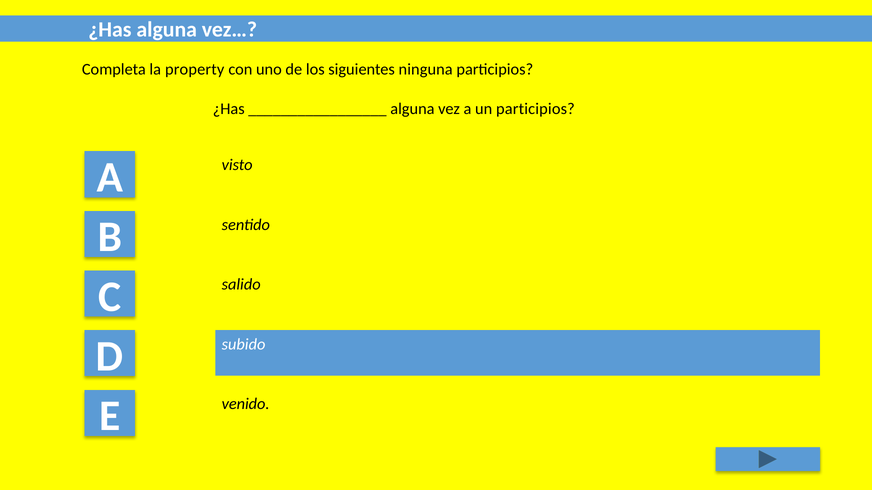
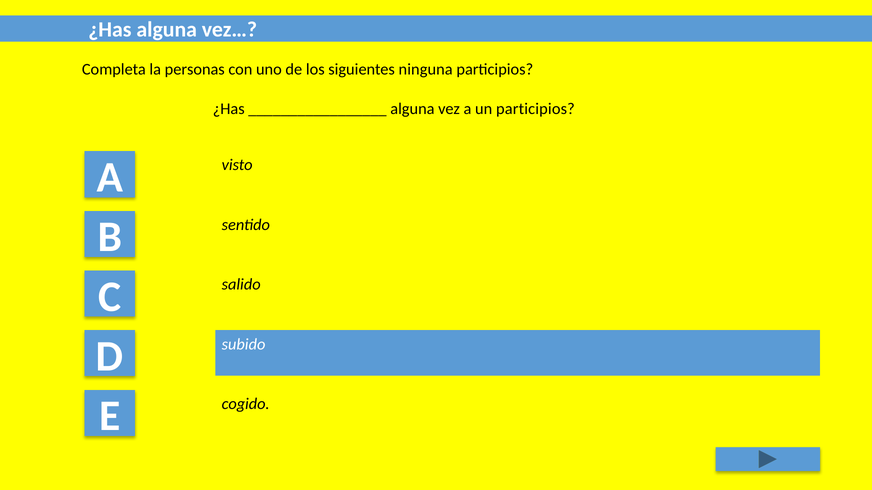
property: property -> personas
venido: venido -> cogido
